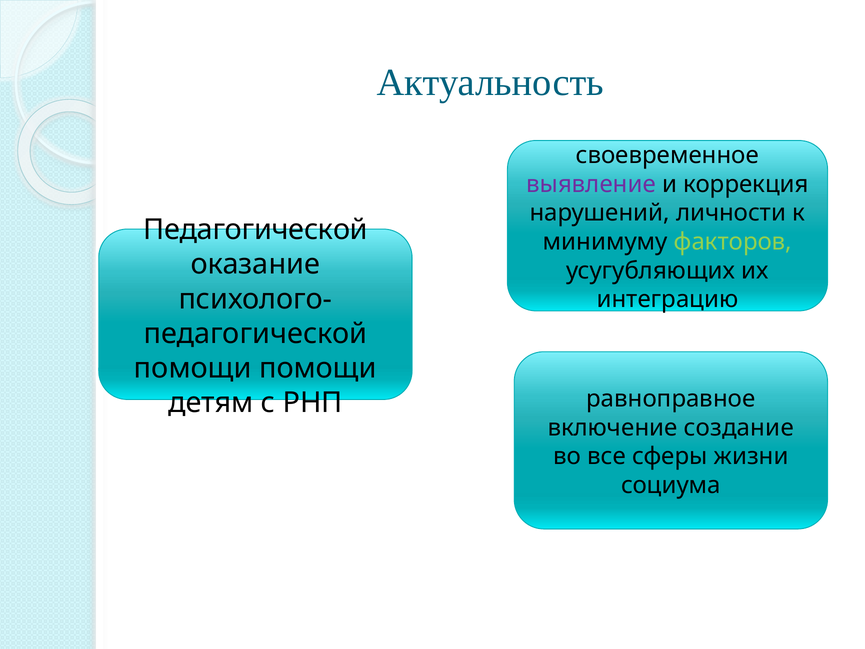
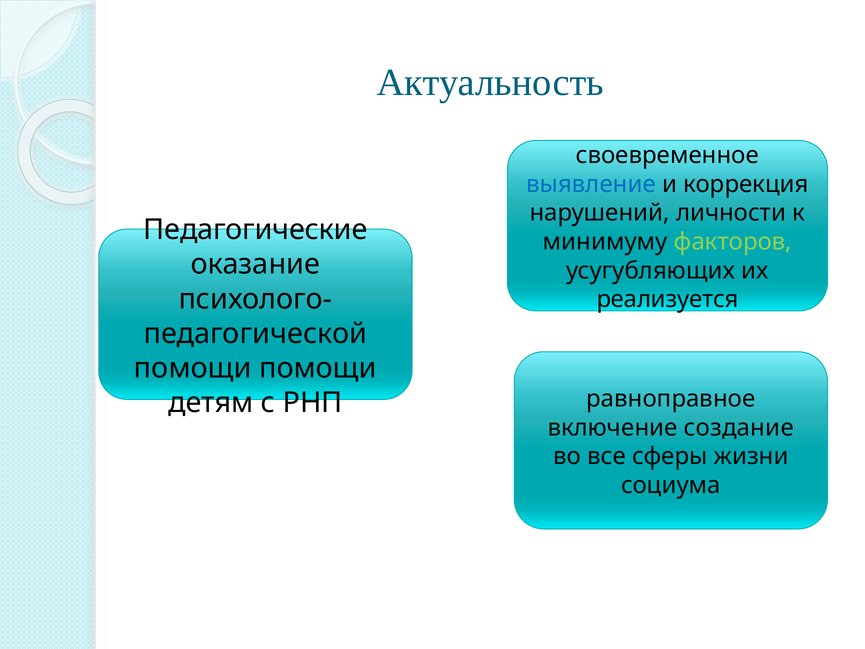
выявление colour: purple -> blue
Педагогической at (255, 230): Педагогической -> Педагогические
интеграцию: интеграцию -> реализуется
